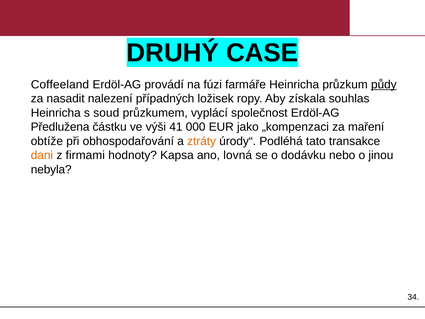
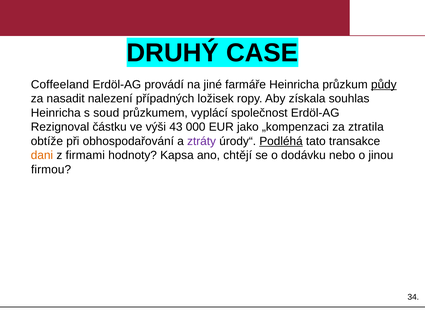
fúzi: fúzi -> jiné
Předlužena: Předlužena -> Rezignoval
41: 41 -> 43
maření: maření -> ztratila
ztráty colour: orange -> purple
Podléhá underline: none -> present
lovná: lovná -> chtějí
nebyla: nebyla -> firmou
